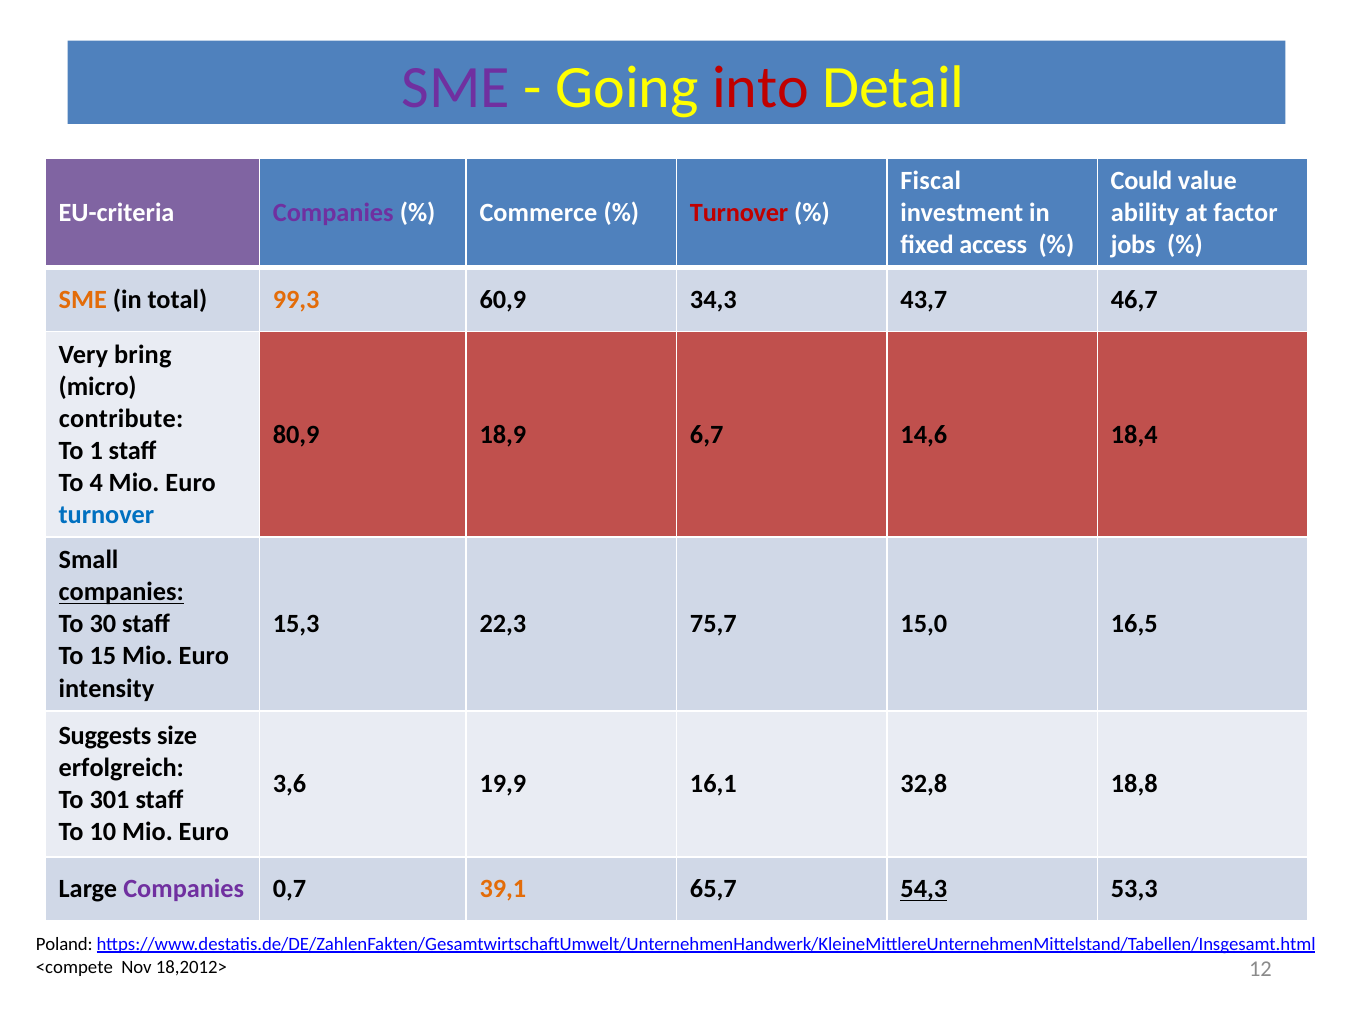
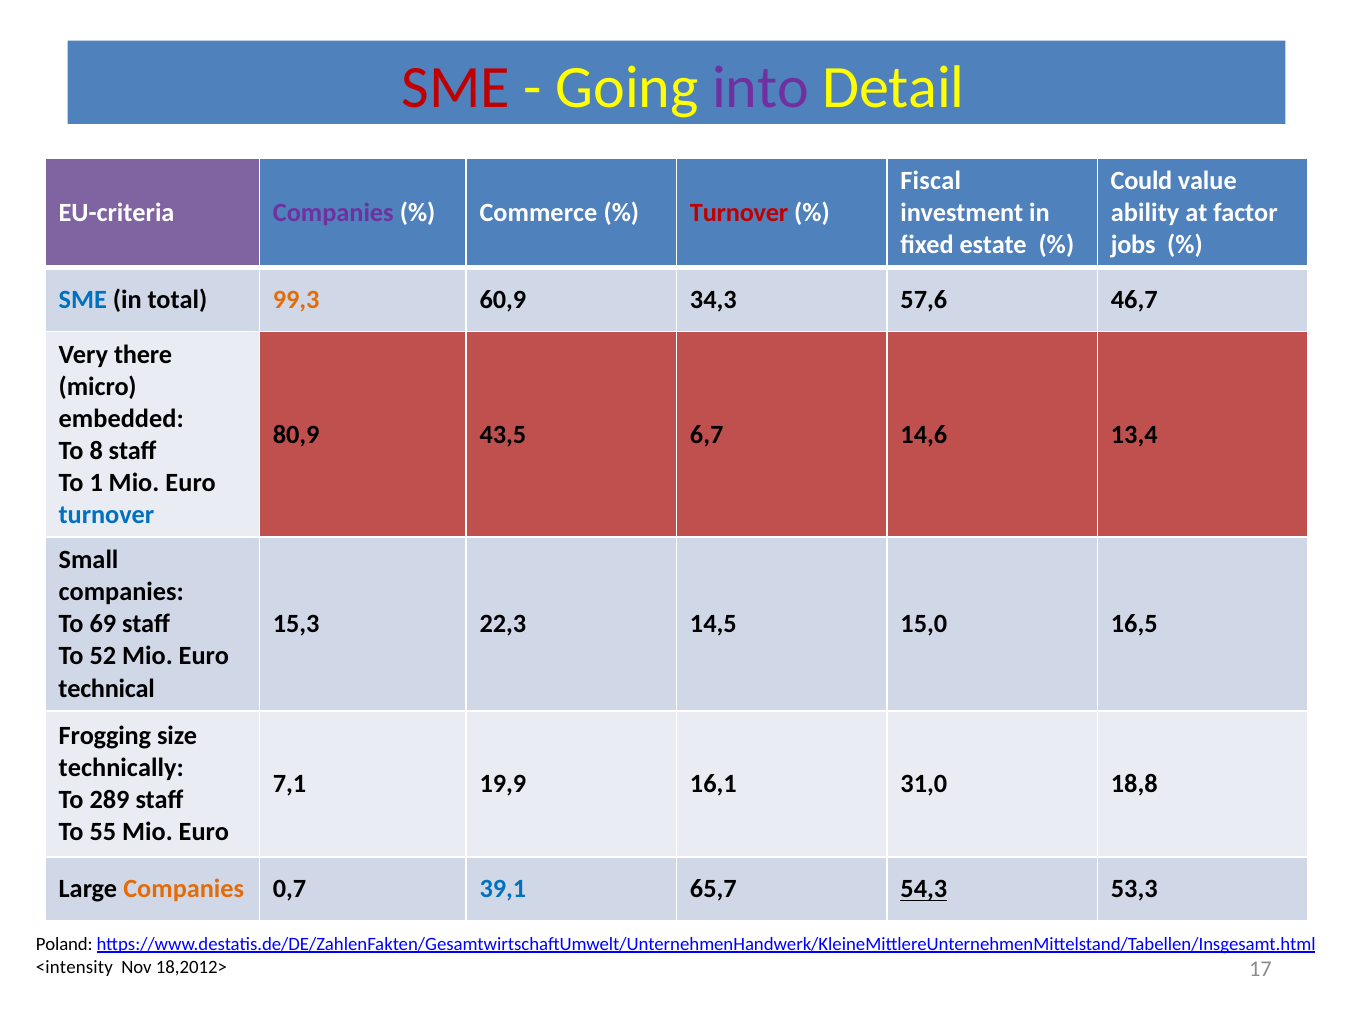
SME at (456, 88) colour: purple -> red
into colour: red -> purple
access: access -> estate
SME at (83, 300) colour: orange -> blue
43,7: 43,7 -> 57,6
bring: bring -> there
contribute: contribute -> embedded
18,9: 18,9 -> 43,5
18,4: 18,4 -> 13,4
1: 1 -> 8
4: 4 -> 1
companies at (121, 592) underline: present -> none
30: 30 -> 69
75,7: 75,7 -> 14,5
15: 15 -> 52
intensity: intensity -> technical
Suggests: Suggests -> Frogging
erfolgreich: erfolgreich -> technically
3,6: 3,6 -> 7,1
32,8: 32,8 -> 31,0
301: 301 -> 289
10: 10 -> 55
Companies at (184, 889) colour: purple -> orange
39,1 colour: orange -> blue
<compete: <compete -> <intensity
12: 12 -> 17
